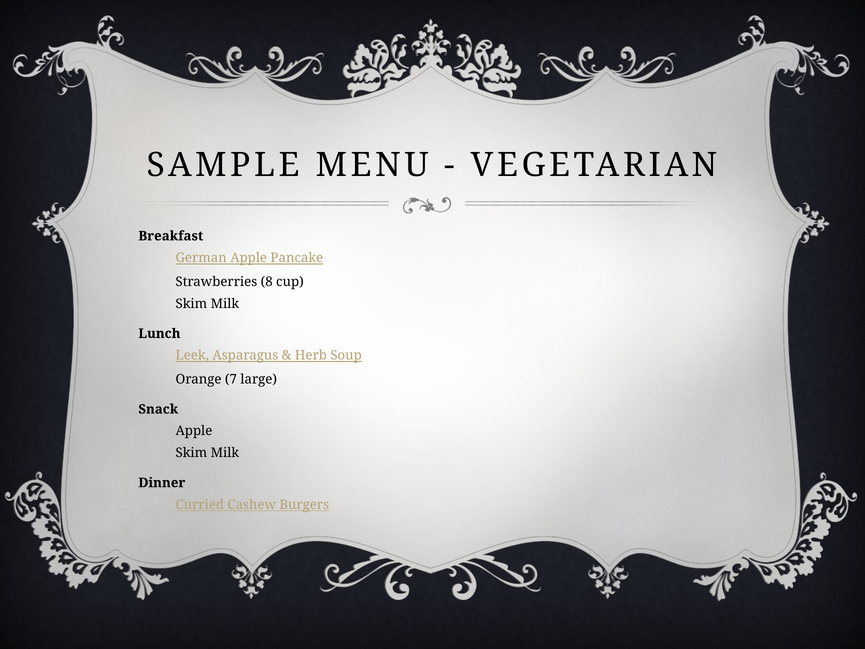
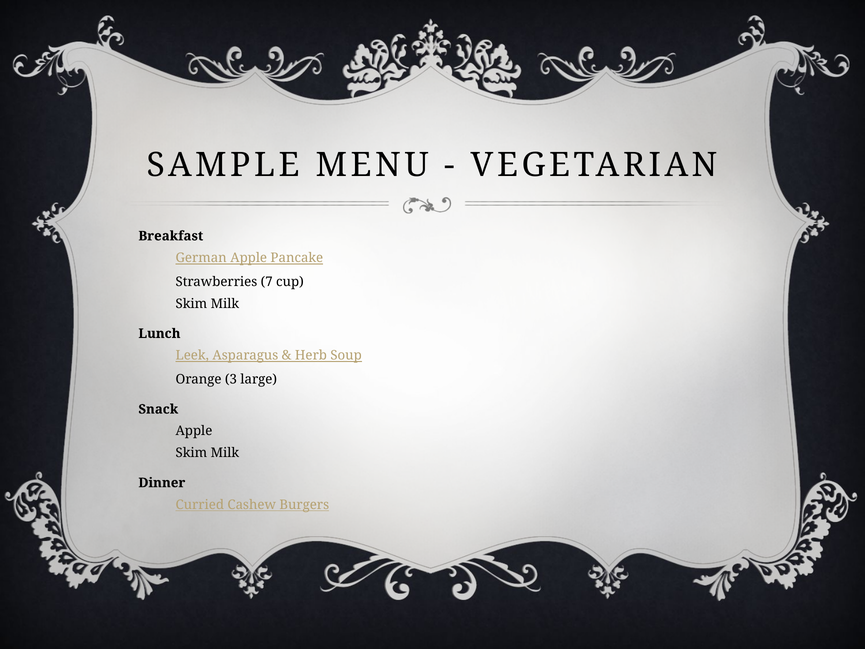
8: 8 -> 7
7: 7 -> 3
